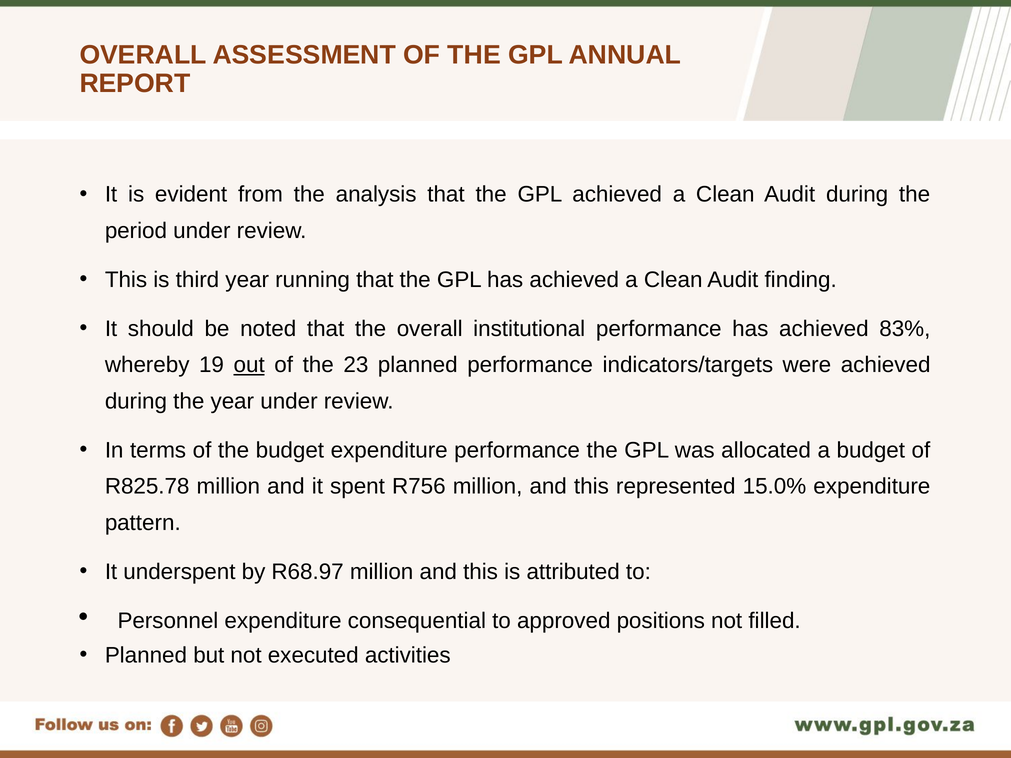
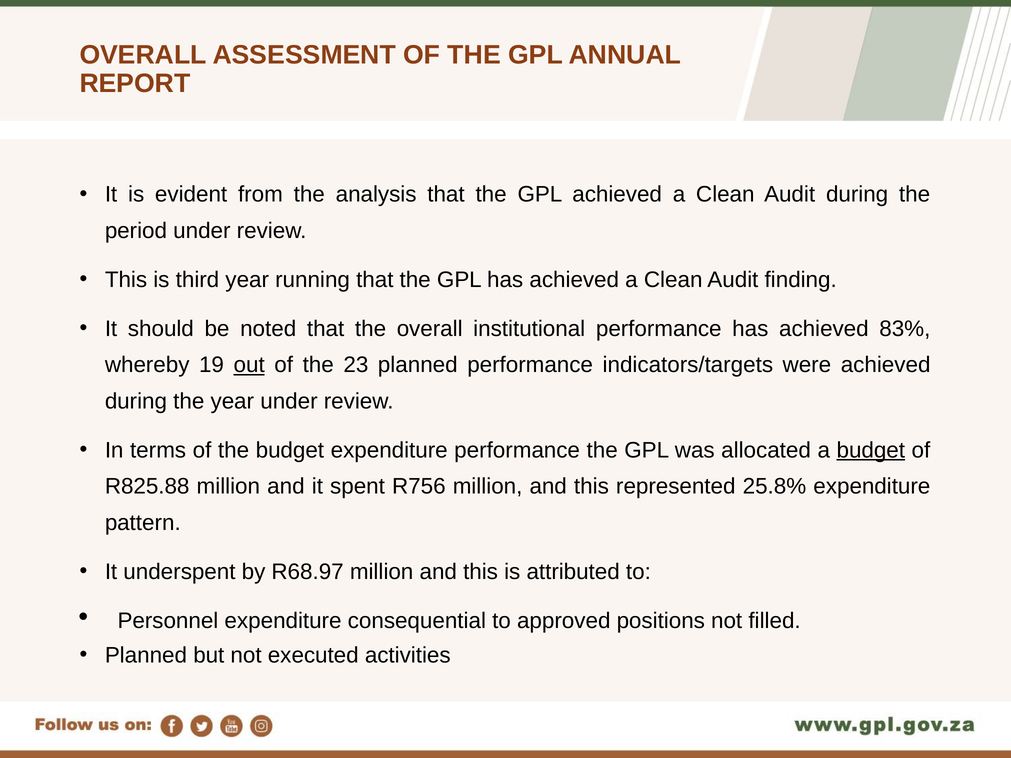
budget at (871, 450) underline: none -> present
R825.78: R825.78 -> R825.88
15.0%: 15.0% -> 25.8%
